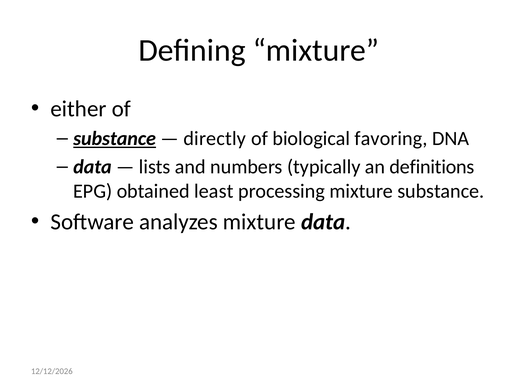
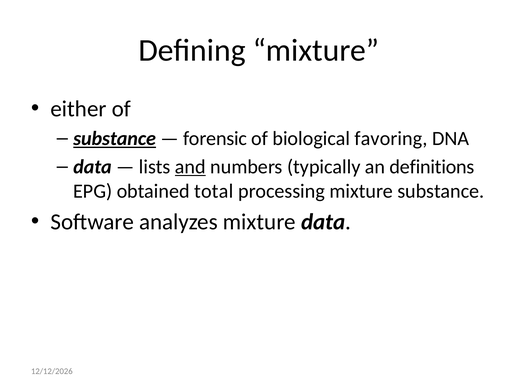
directly: directly -> forensic
and underline: none -> present
least: least -> total
